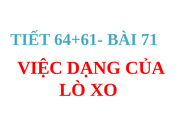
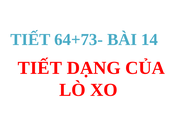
64+61-: 64+61- -> 64+73-
71: 71 -> 14
VIỆC at (40, 68): VIỆC -> TIẾT
